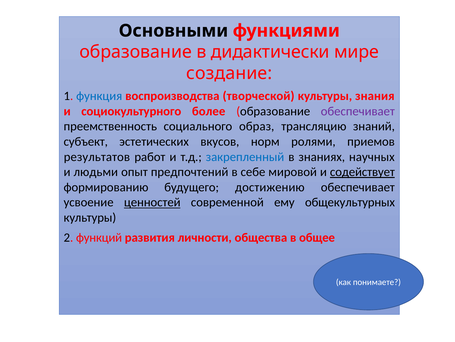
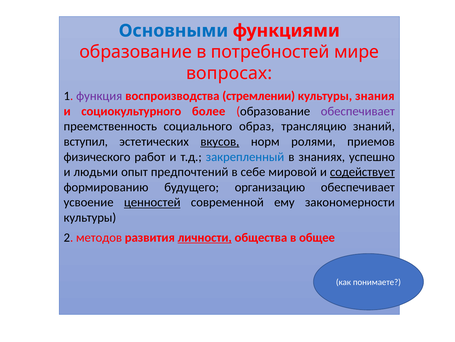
Основными colour: black -> blue
дидактически: дидактически -> потребностей
создание: создание -> вопросах
функция colour: blue -> purple
творческой: творческой -> стремлении
субъект: субъект -> вступил
вкусов underline: none -> present
результатов: результатов -> физического
научных: научных -> успешно
достижению: достижению -> организацию
общекультурных: общекультурных -> закономерности
функций: функций -> методов
личности underline: none -> present
